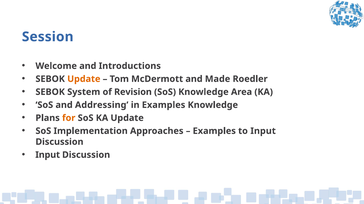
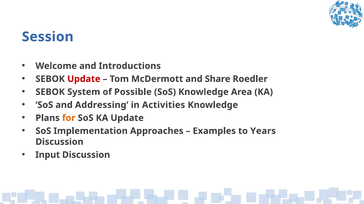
Update at (84, 79) colour: orange -> red
Made: Made -> Share
Revision: Revision -> Possible
in Examples: Examples -> Activities
to Input: Input -> Years
